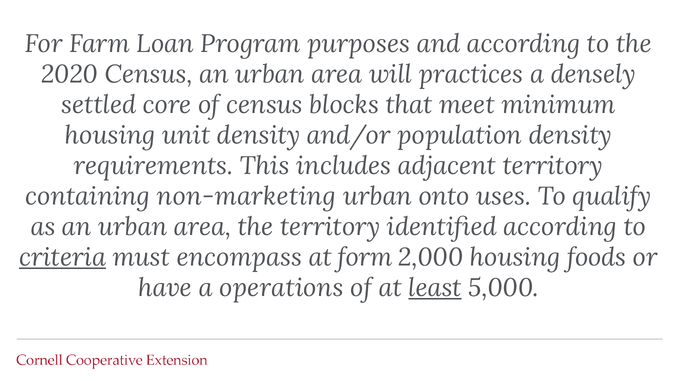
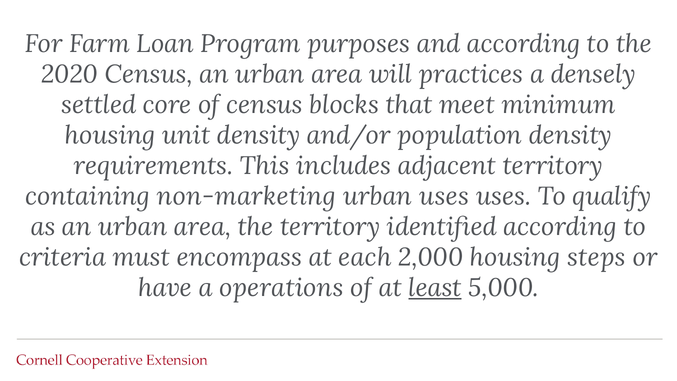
urban onto: onto -> uses
criteria underline: present -> none
form: form -> each
foods: foods -> steps
